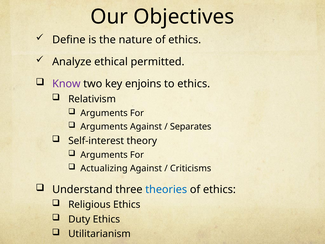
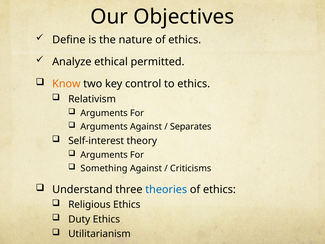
Know colour: purple -> orange
enjoins: enjoins -> control
Actualizing: Actualizing -> Something
